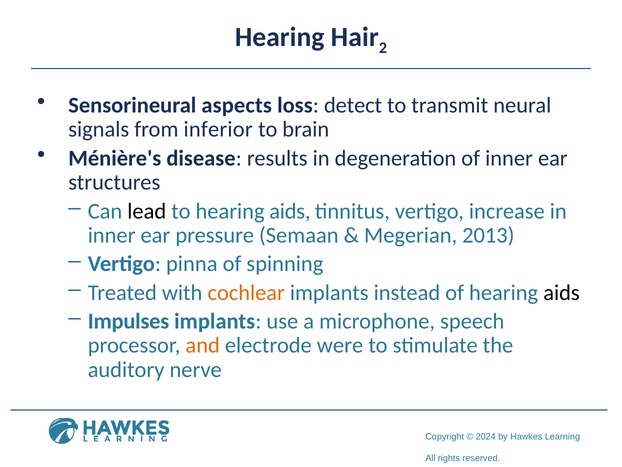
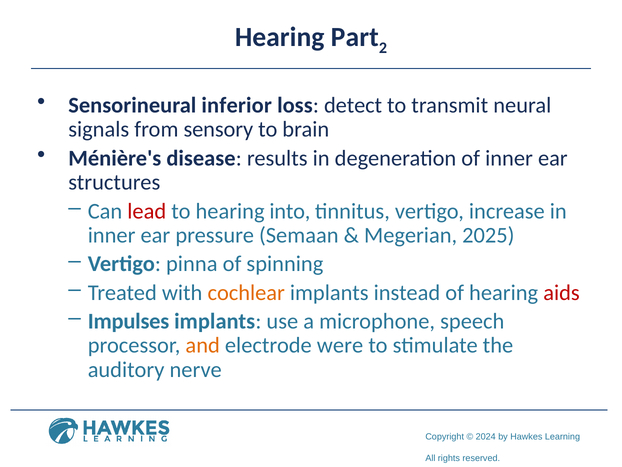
Hair: Hair -> Part
aspects: aspects -> inferior
inferior: inferior -> sensory
lead colour: black -> red
to hearing aids: aids -> into
2013: 2013 -> 2025
aids at (561, 292) colour: black -> red
